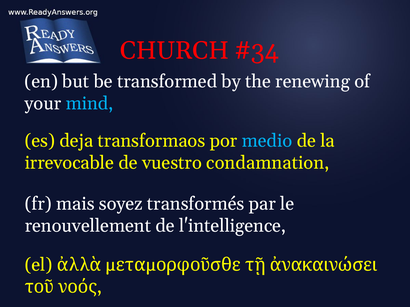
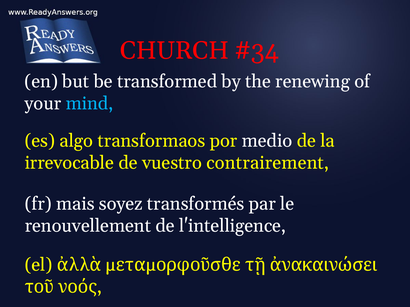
deja: deja -> algo
medio colour: light blue -> white
condamnation: condamnation -> contrairement
